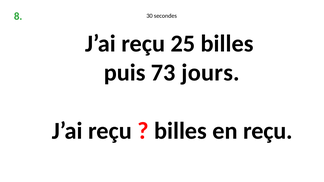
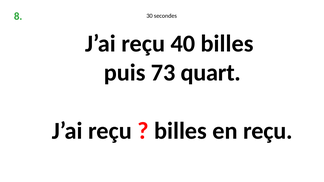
25: 25 -> 40
jours: jours -> quart
